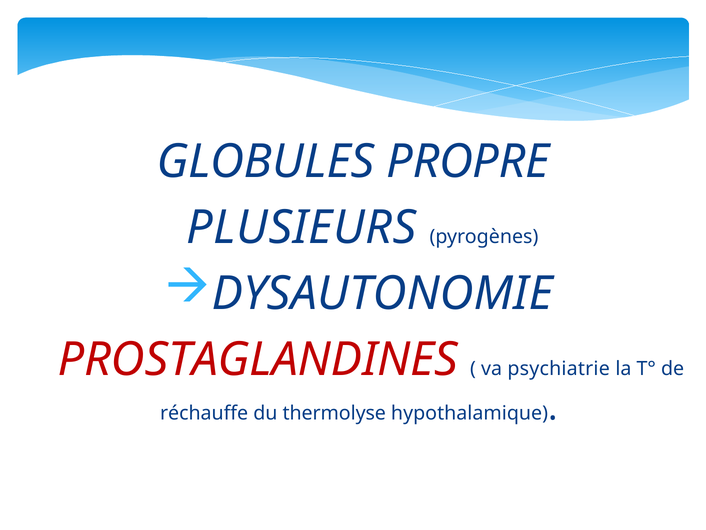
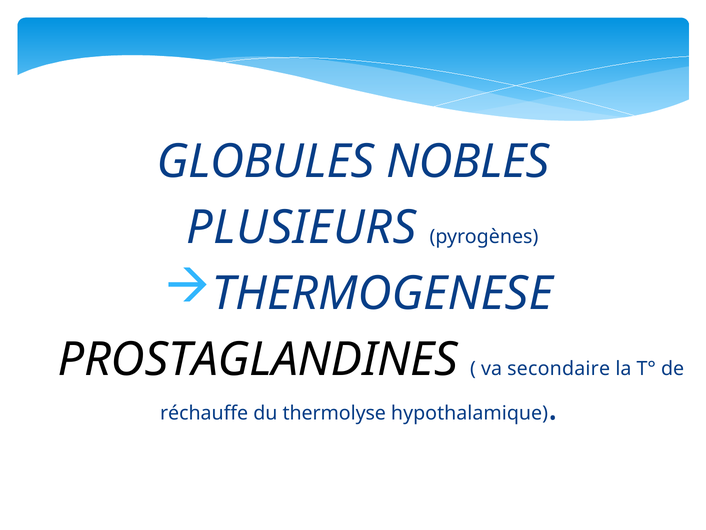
PROPRE: PROPRE -> NOBLES
DYSAUTONOMIE: DYSAUTONOMIE -> THERMOGENESE
PROSTAGLANDINES colour: red -> black
psychiatrie: psychiatrie -> secondaire
